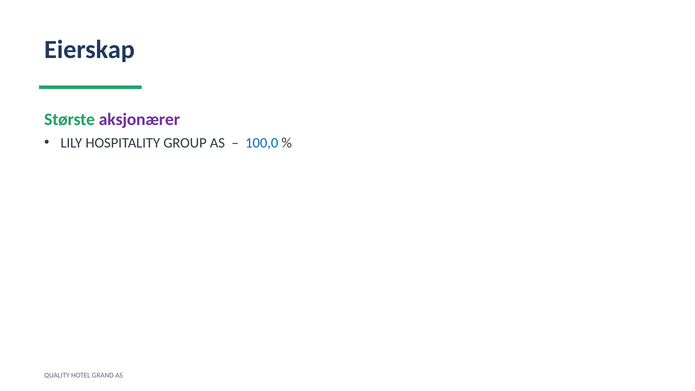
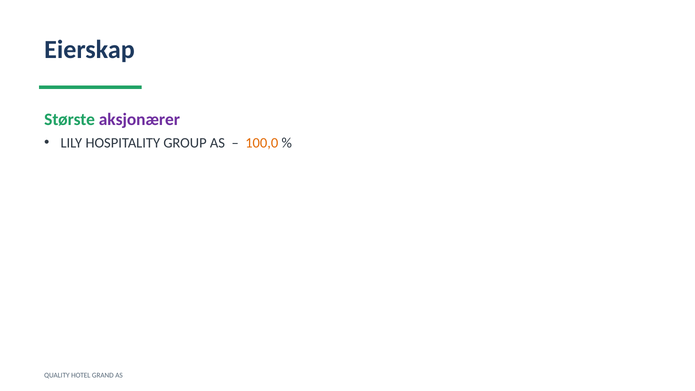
100,0 colour: blue -> orange
